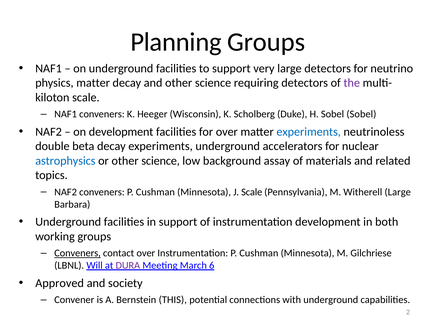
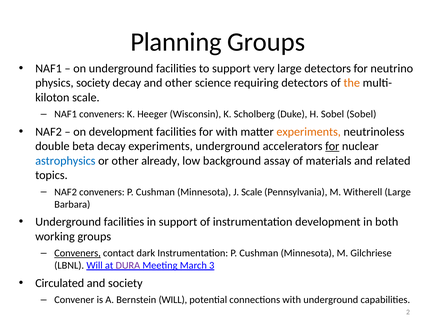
physics matter: matter -> society
the colour: purple -> orange
for over: over -> with
experiments at (309, 132) colour: blue -> orange
for at (332, 146) underline: none -> present
or other science: science -> already
contact over: over -> dark
6: 6 -> 3
Approved: Approved -> Circulated
Bernstein THIS: THIS -> WILL
